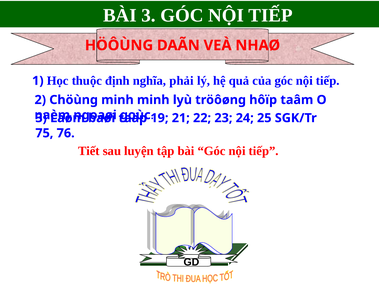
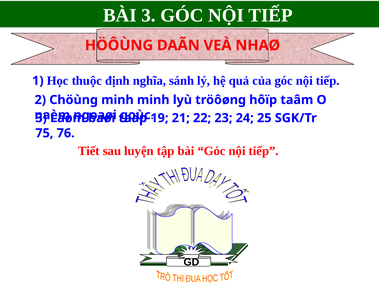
phải: phải -> sánh
